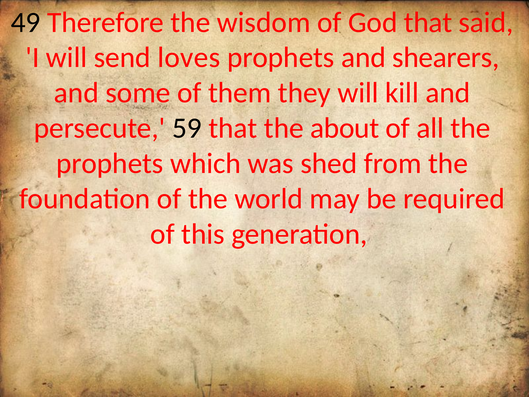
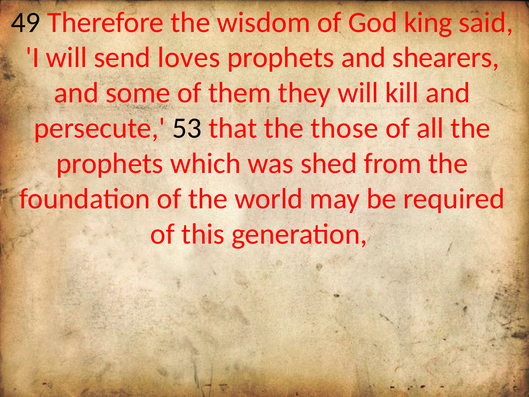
God that: that -> king
59: 59 -> 53
about: about -> those
